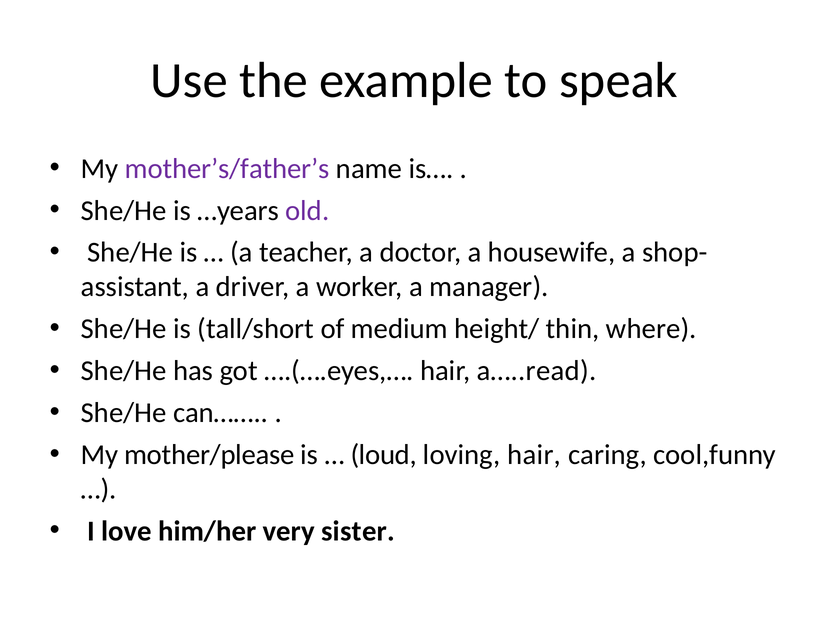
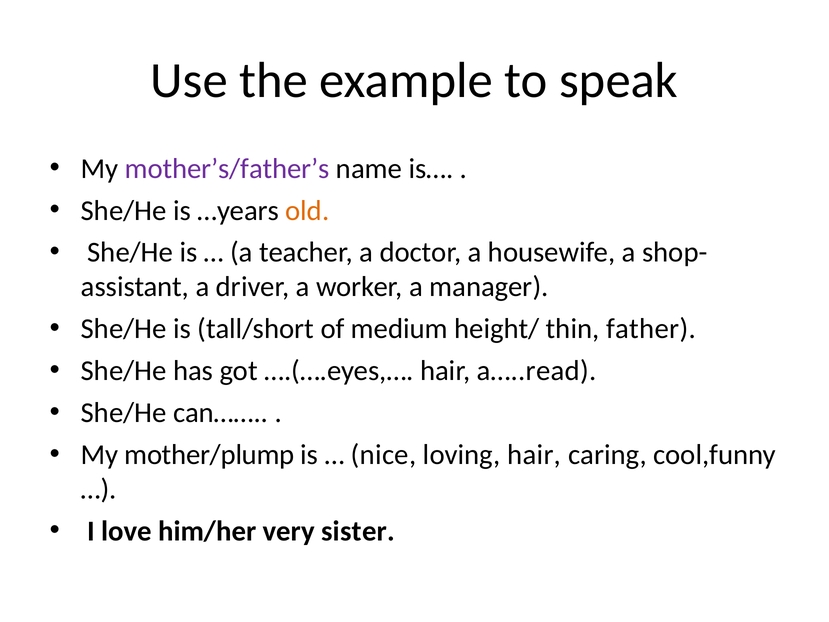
old colour: purple -> orange
where: where -> father
mother/please: mother/please -> mother/plump
loud: loud -> nice
